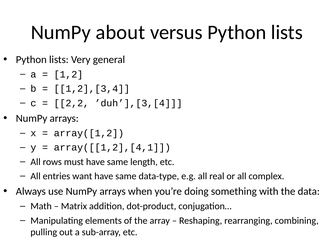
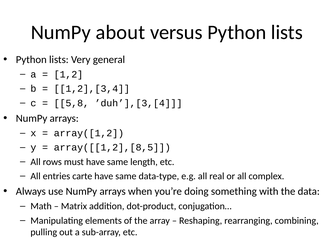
2,2: 2,2 -> 5,8
array([[1,2],[4,1: array([[1,2],[4,1 -> array([[1,2],[8,5
want: want -> carte
